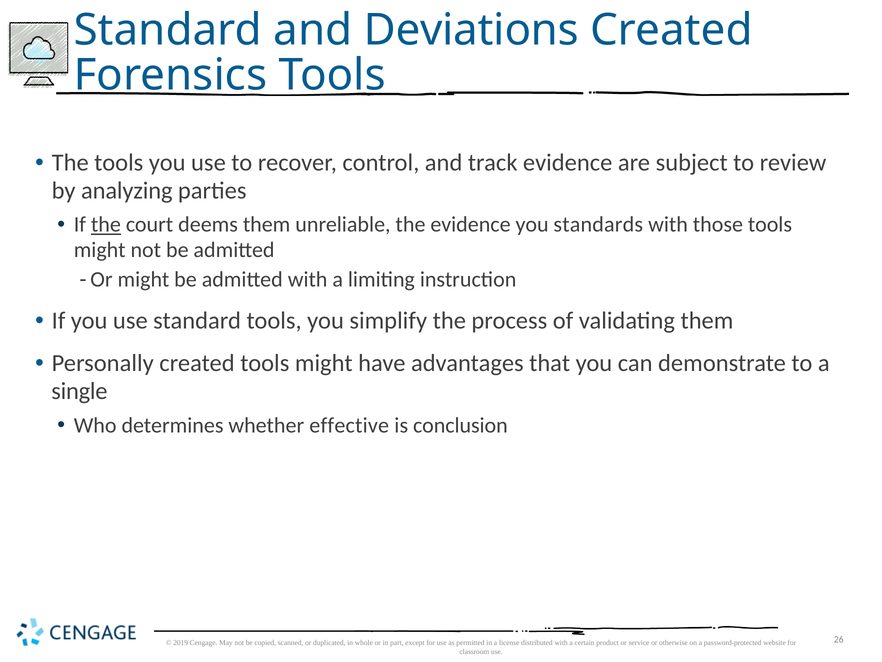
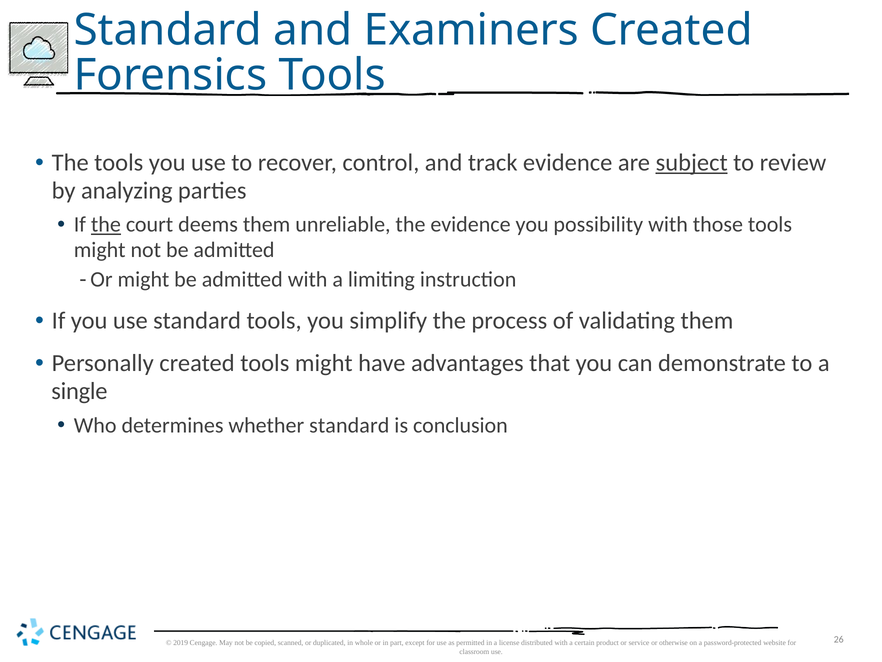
Deviations: Deviations -> Examiners
subject underline: none -> present
standards: standards -> possibility
whether effective: effective -> standard
